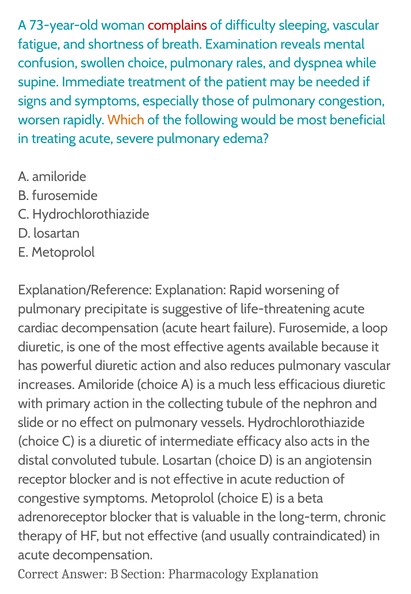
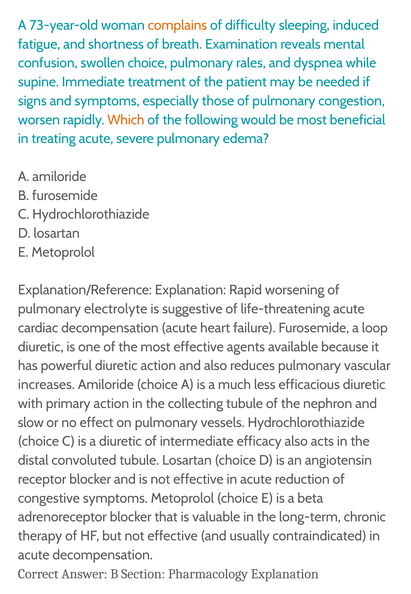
complains colour: red -> orange
sleeping vascular: vascular -> induced
precipitate: precipitate -> electrolyte
slide: slide -> slow
